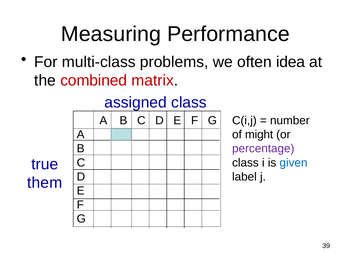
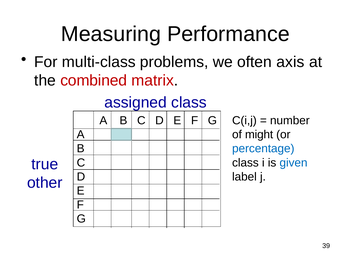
idea: idea -> axis
percentage colour: purple -> blue
them: them -> other
